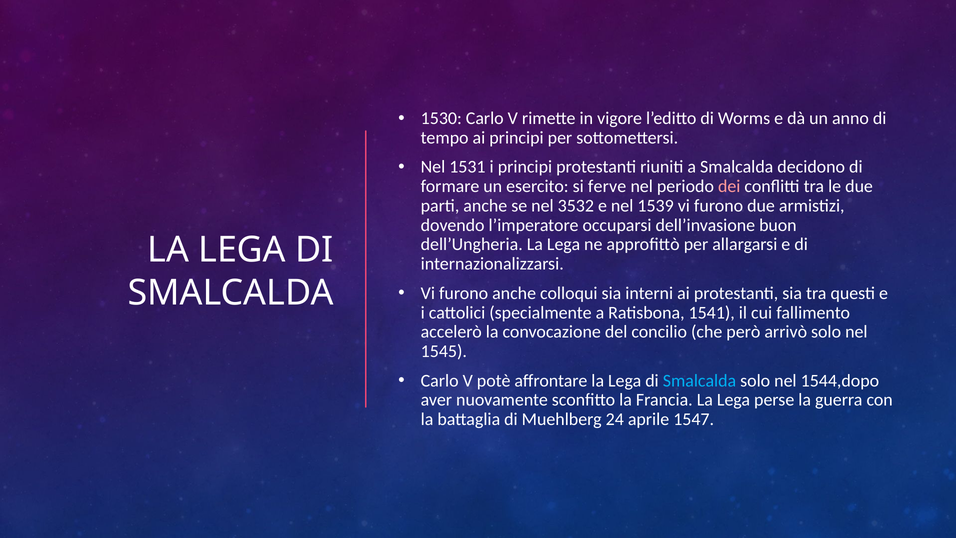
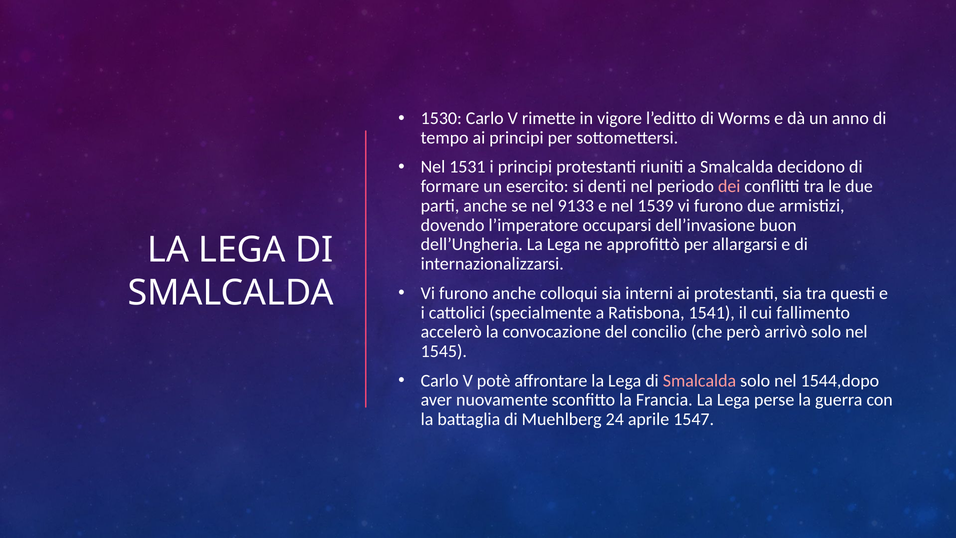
ferve: ferve -> denti
3532: 3532 -> 9133
Smalcalda at (699, 381) colour: light blue -> pink
